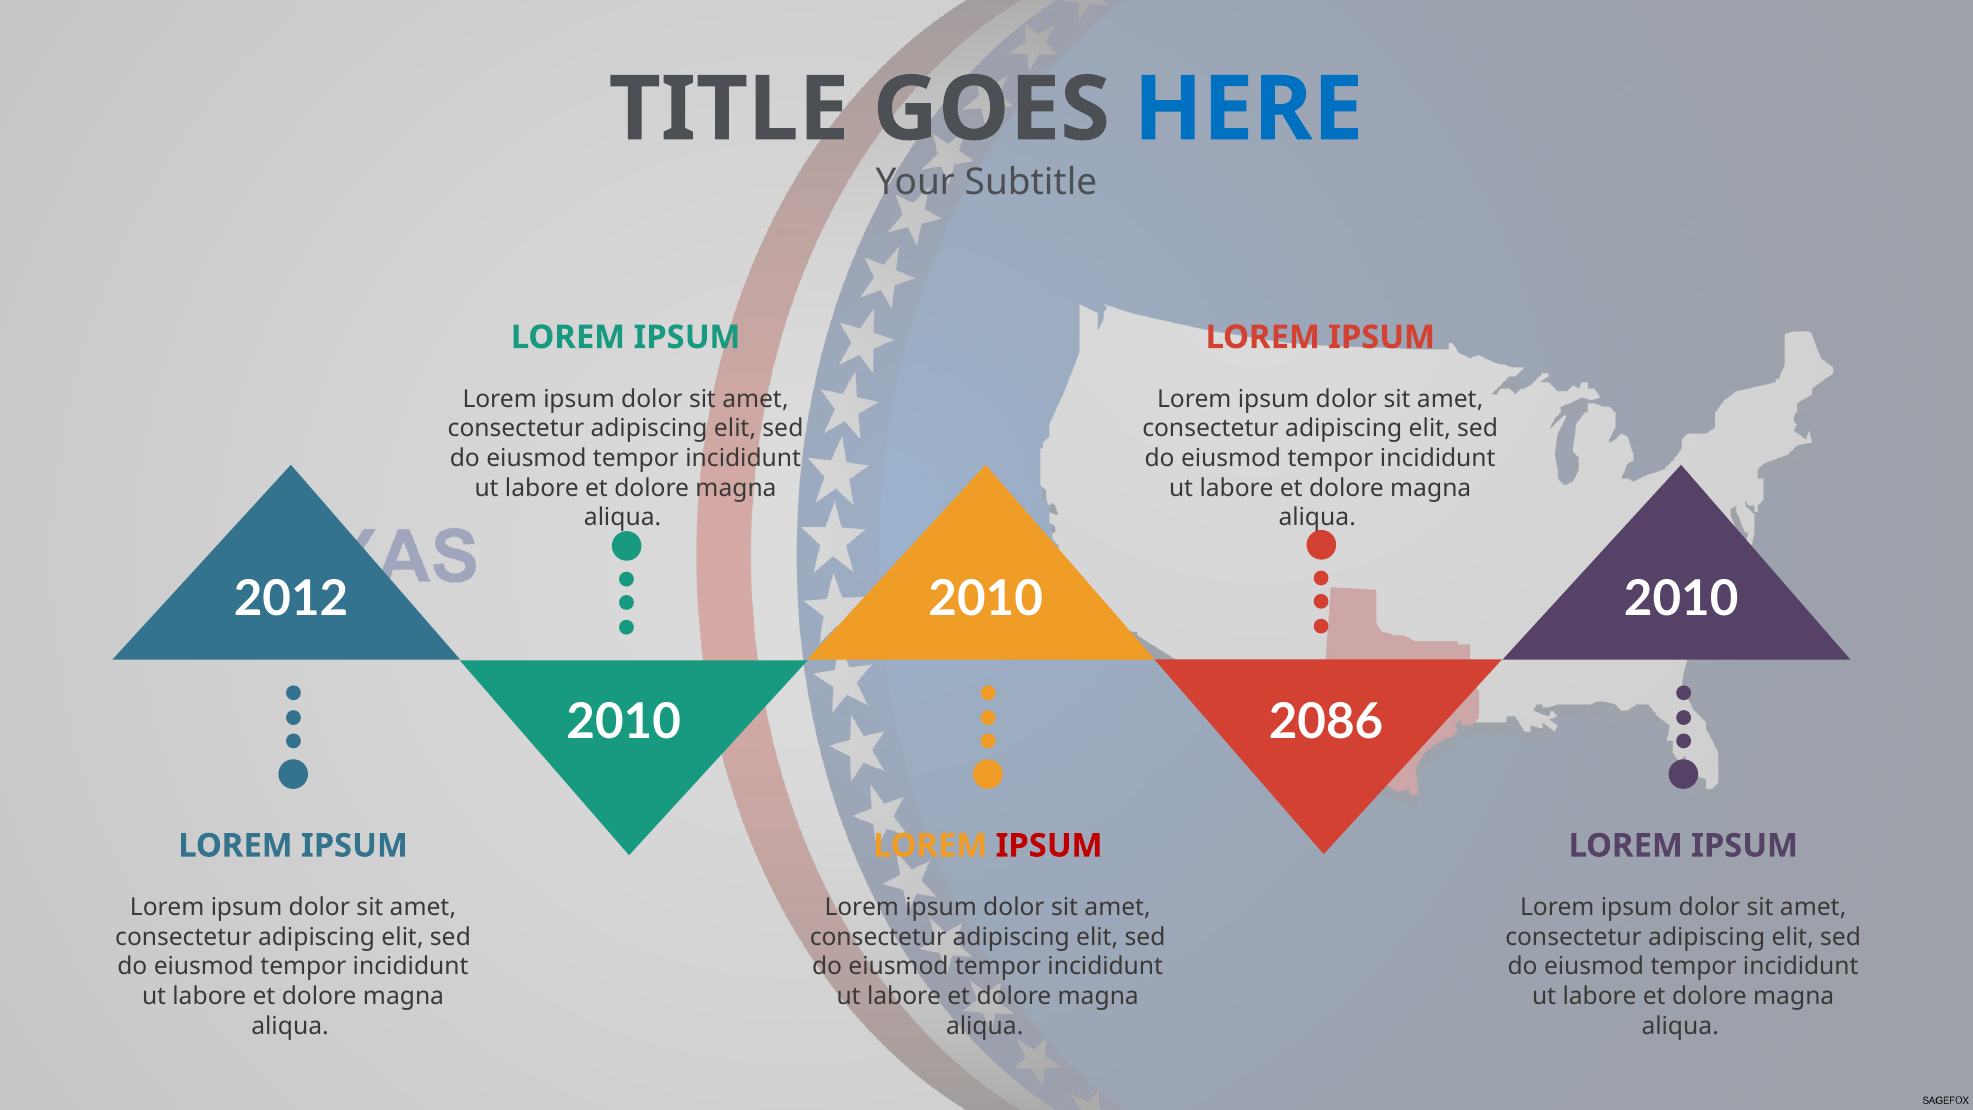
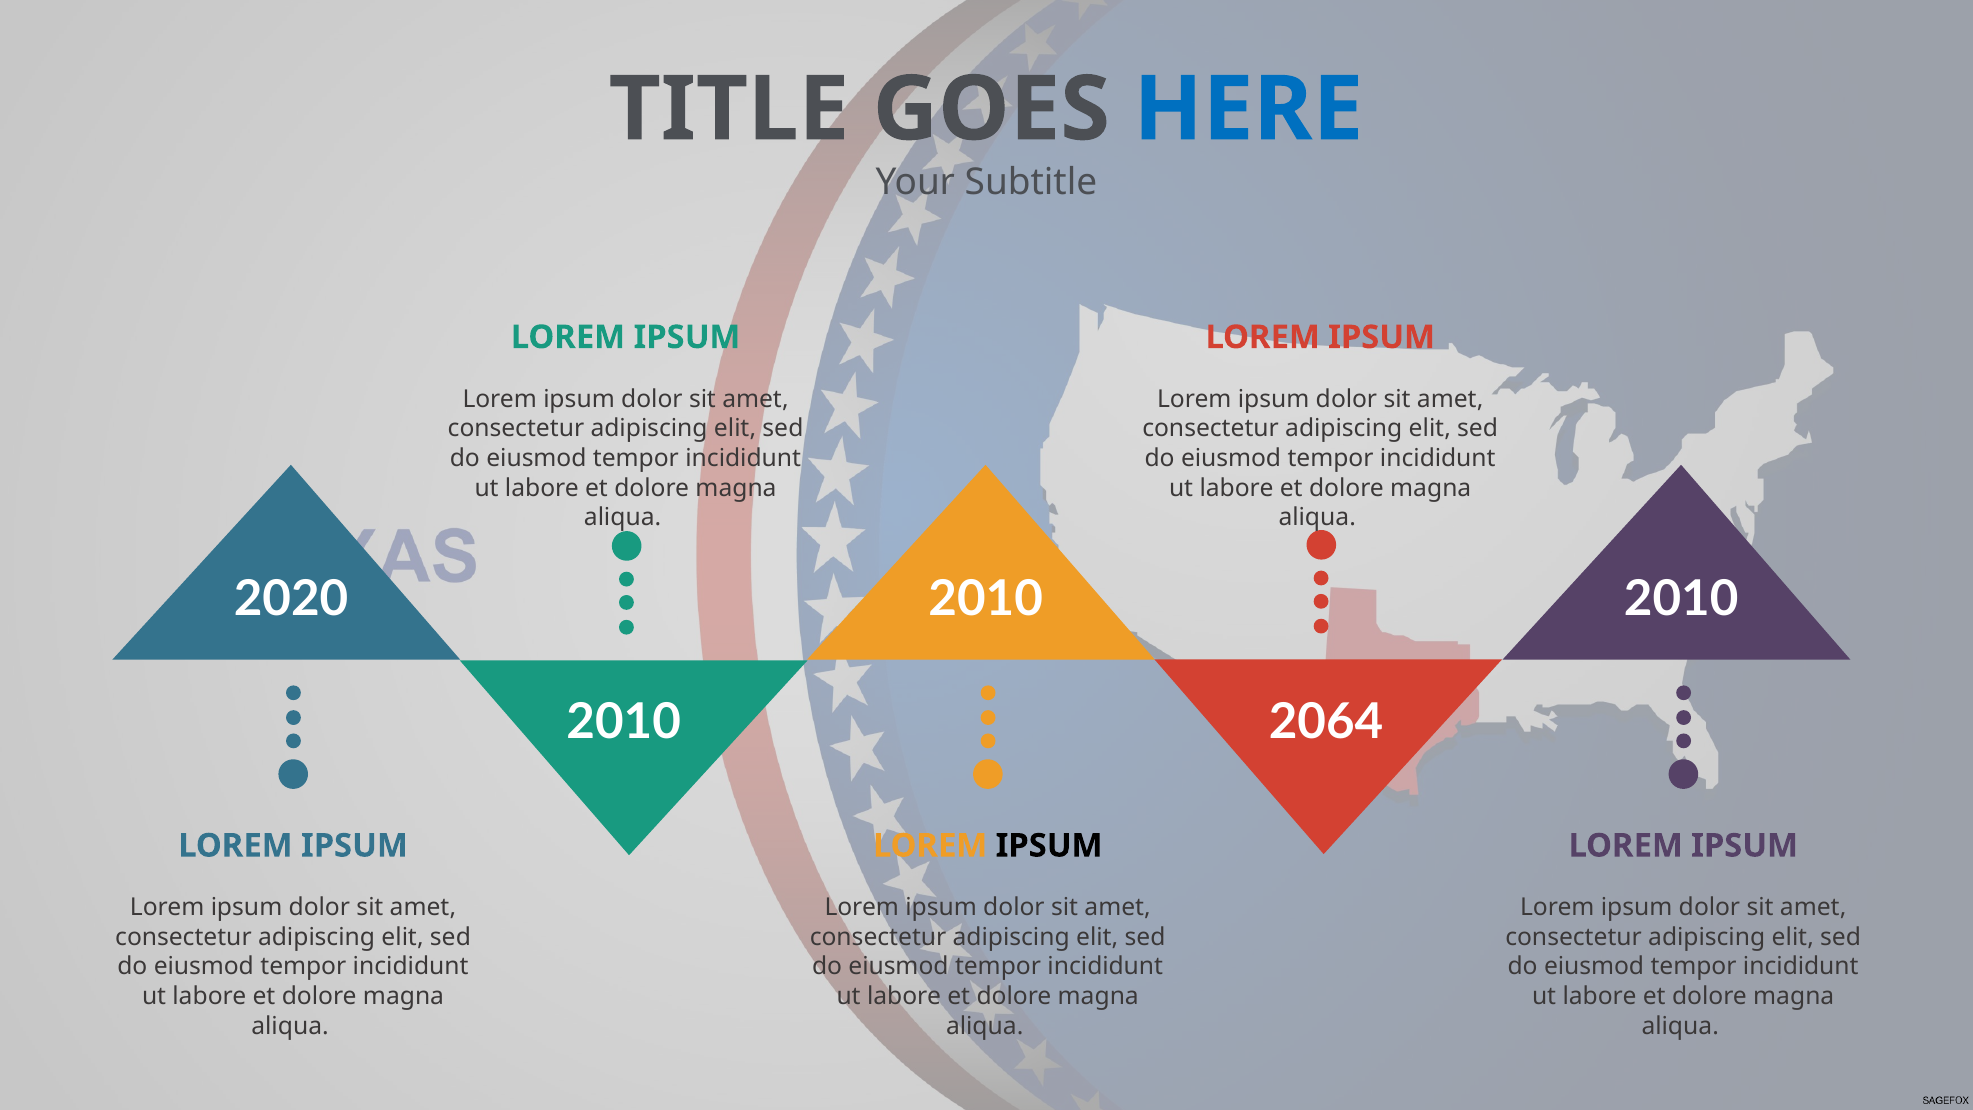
2012: 2012 -> 2020
2086: 2086 -> 2064
IPSUM at (1049, 846) colour: red -> black
